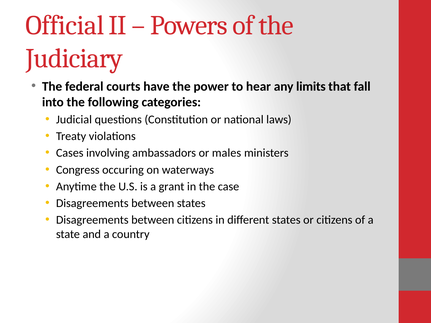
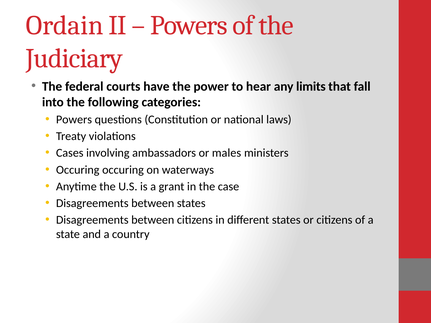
Official: Official -> Ordain
Judicial at (74, 120): Judicial -> Powers
Congress at (78, 170): Congress -> Occuring
